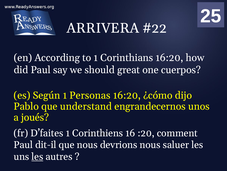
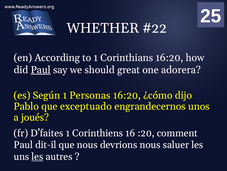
ARRIVERA: ARRIVERA -> WHETHER
Paul at (41, 70) underline: none -> present
cuerpos: cuerpos -> adorera
understand: understand -> exceptuado
